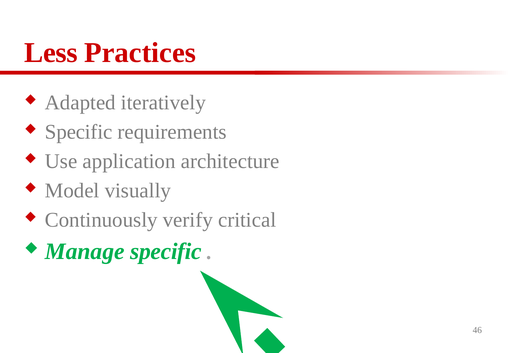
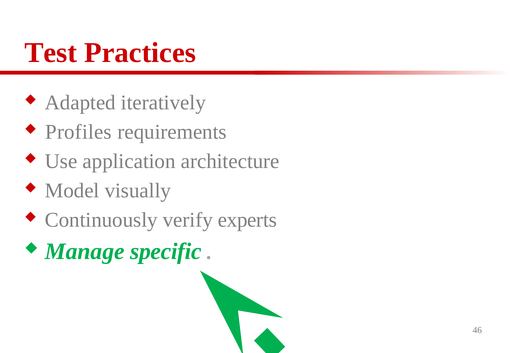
Less: Less -> Test
Specific at (79, 132): Specific -> Profiles
critical: critical -> experts
